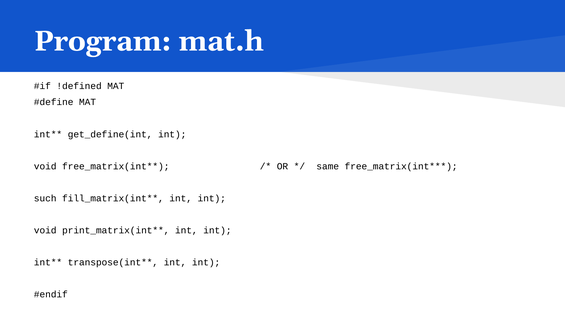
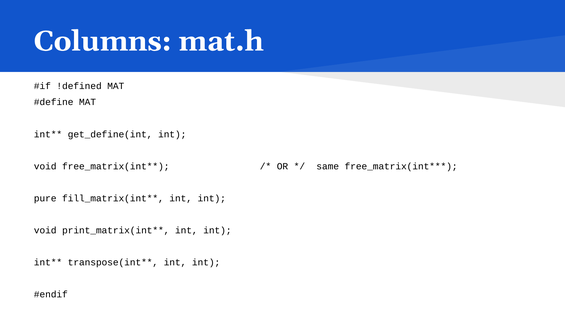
Program: Program -> Columns
such: such -> pure
